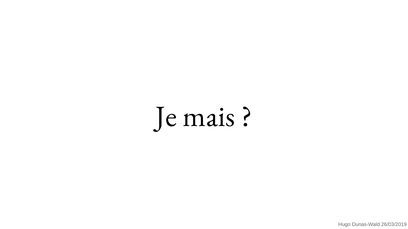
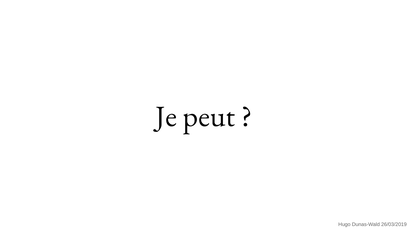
mais: mais -> peut
